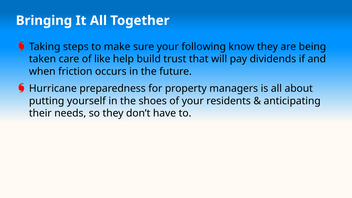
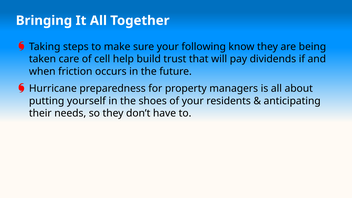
like: like -> cell
